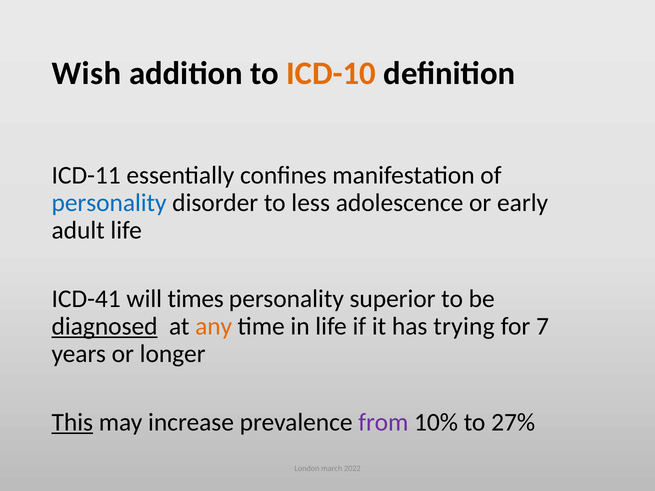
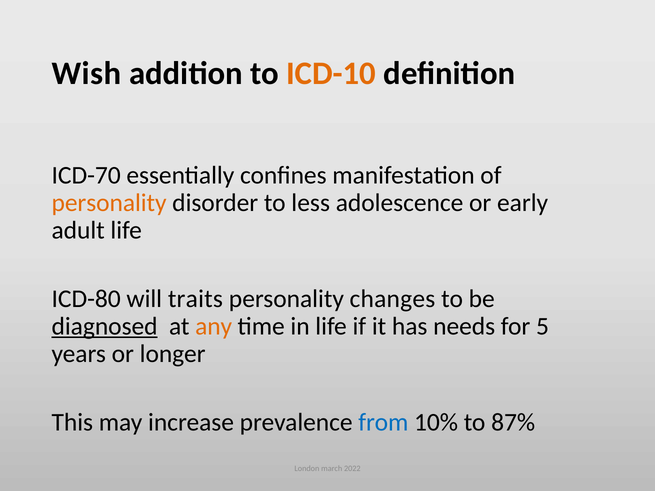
ICD-11: ICD-11 -> ICD-70
personality at (109, 203) colour: blue -> orange
ICD-41: ICD-41 -> ICD-80
times: times -> traits
superior: superior -> changes
trying: trying -> needs
7: 7 -> 5
This underline: present -> none
from colour: purple -> blue
27%: 27% -> 87%
